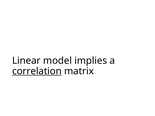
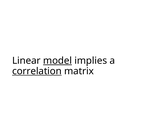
model underline: none -> present
